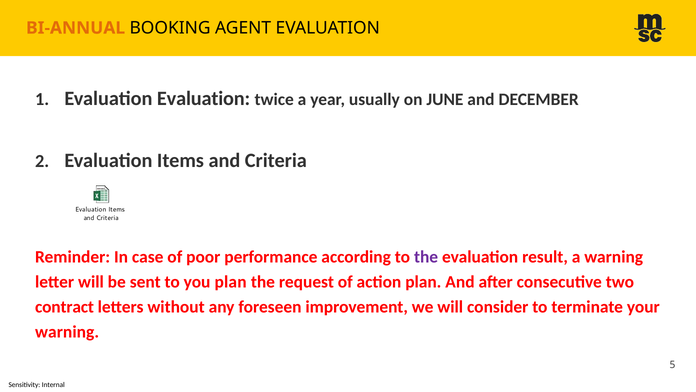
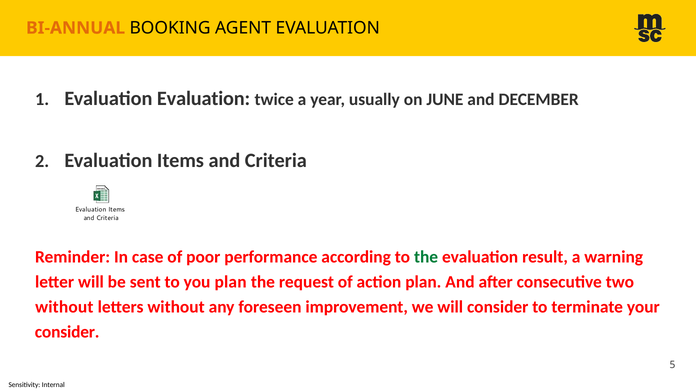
the at (426, 257) colour: purple -> green
contract at (65, 307): contract -> without
warning at (67, 332): warning -> consider
